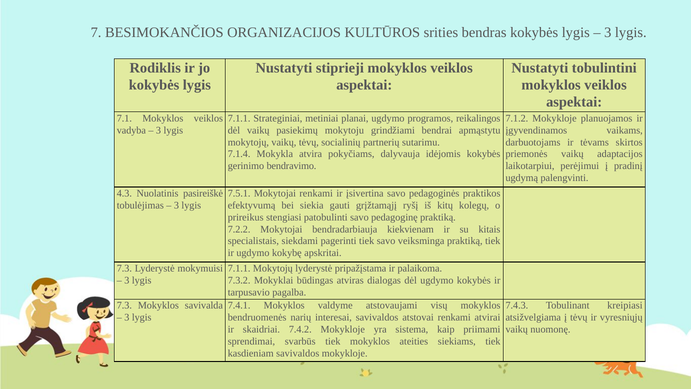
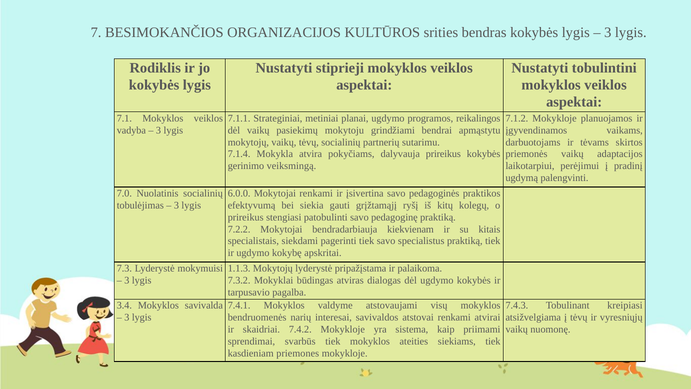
dalyvauja idėjomis: idėjomis -> prireikus
bendravimo: bendravimo -> veiksmingą
4.3: 4.3 -> 7.0
Nuolatinis pasireiškė: pasireiškė -> socialinių
7.5.1: 7.5.1 -> 6.0.0
veiksminga: veiksminga -> specialistus
7.1.1 at (239, 268): 7.1.1 -> 1.1.3
7.3 at (124, 305): 7.3 -> 3.4
kasdieniam savivaldos: savivaldos -> priemones
